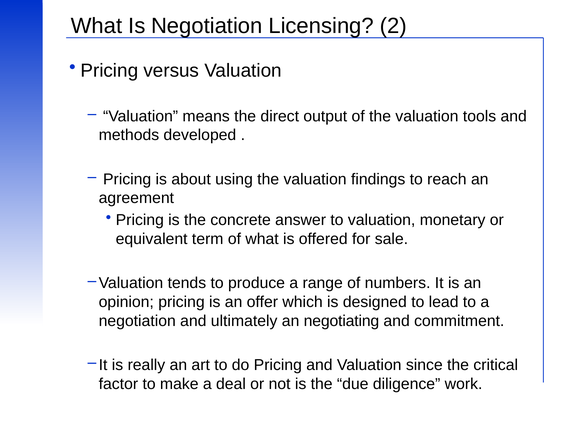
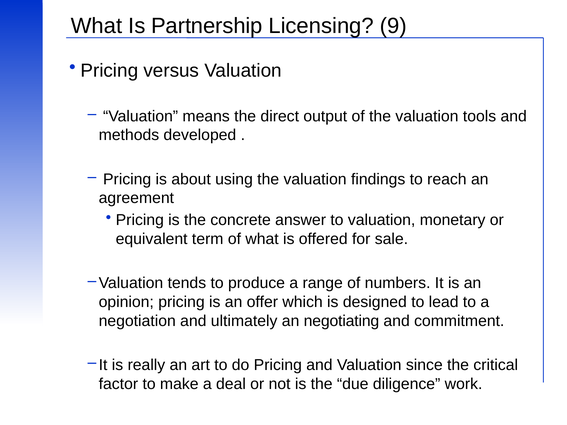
Is Negotiation: Negotiation -> Partnership
2: 2 -> 9
